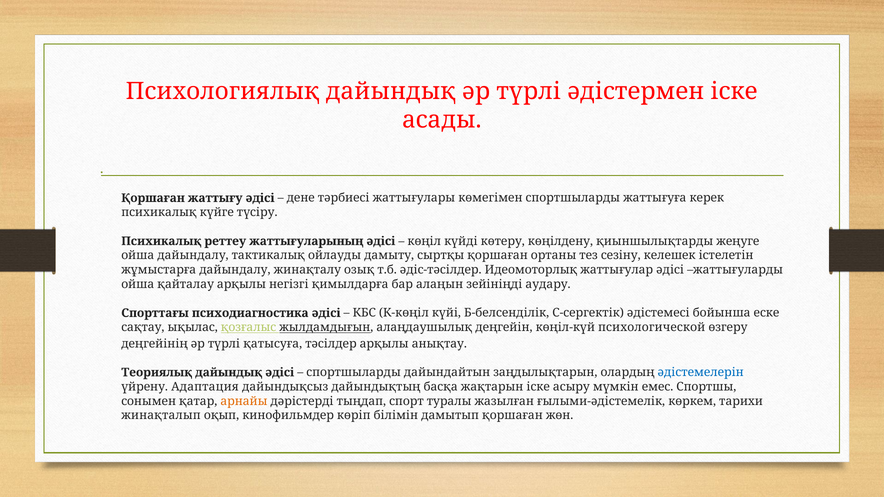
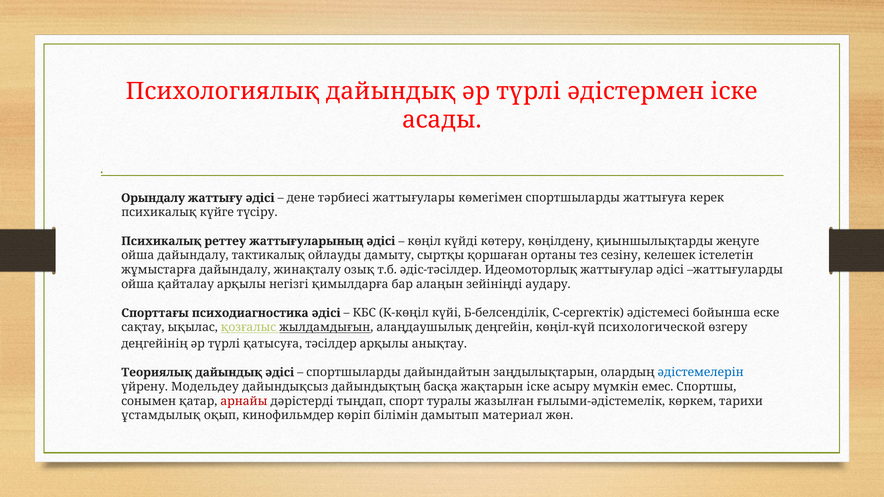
Қоршаған at (153, 198): Қоршаған -> Орындалу
Адаптация: Адаптация -> Модельдеу
арнайы colour: orange -> red
жинақталып: жинақталып -> ұстамдылық
дамытып қоршаған: қоршаған -> материал
